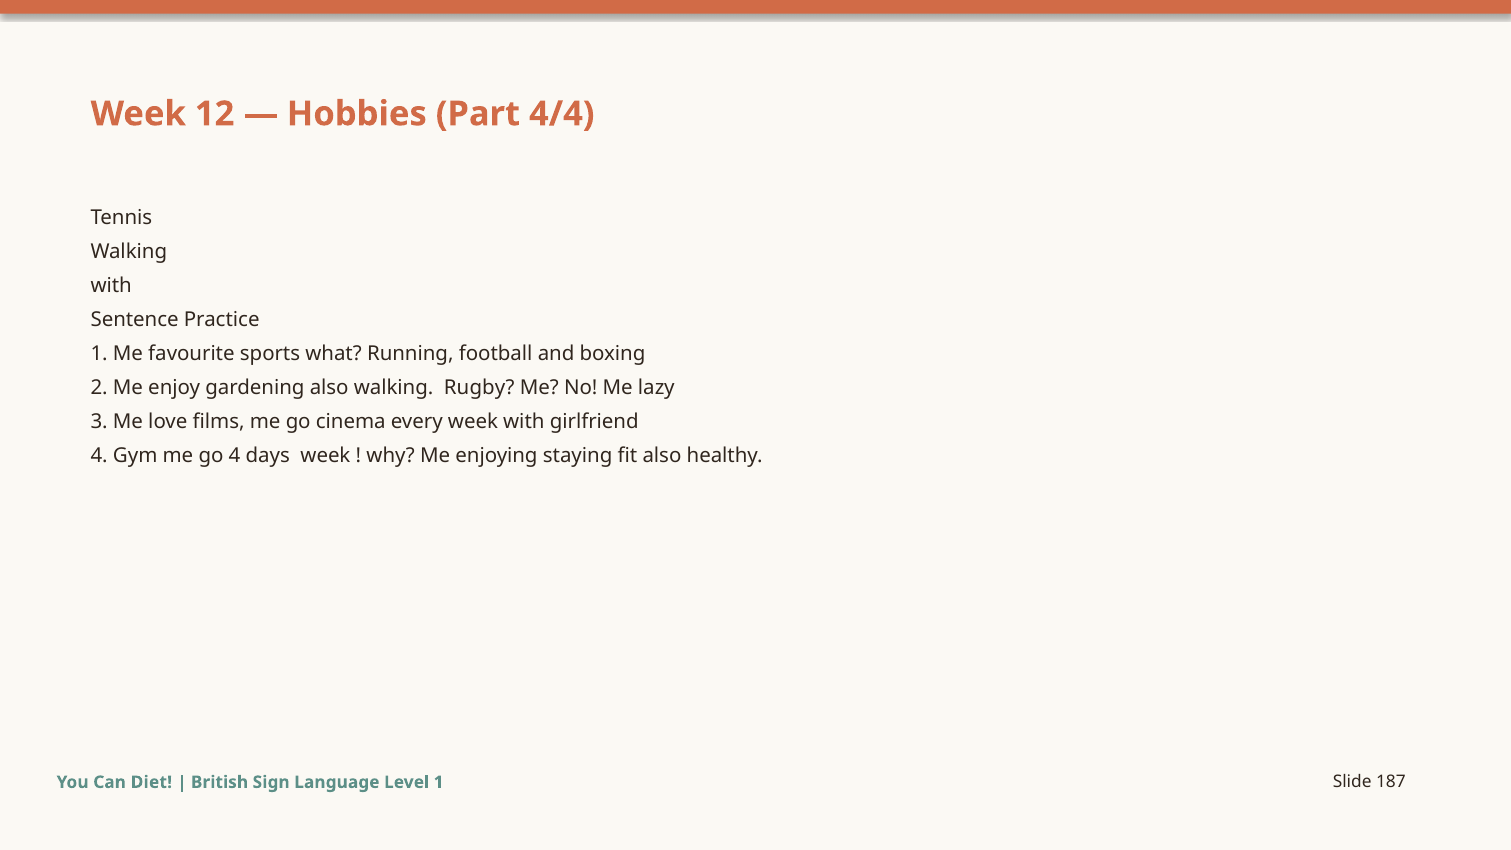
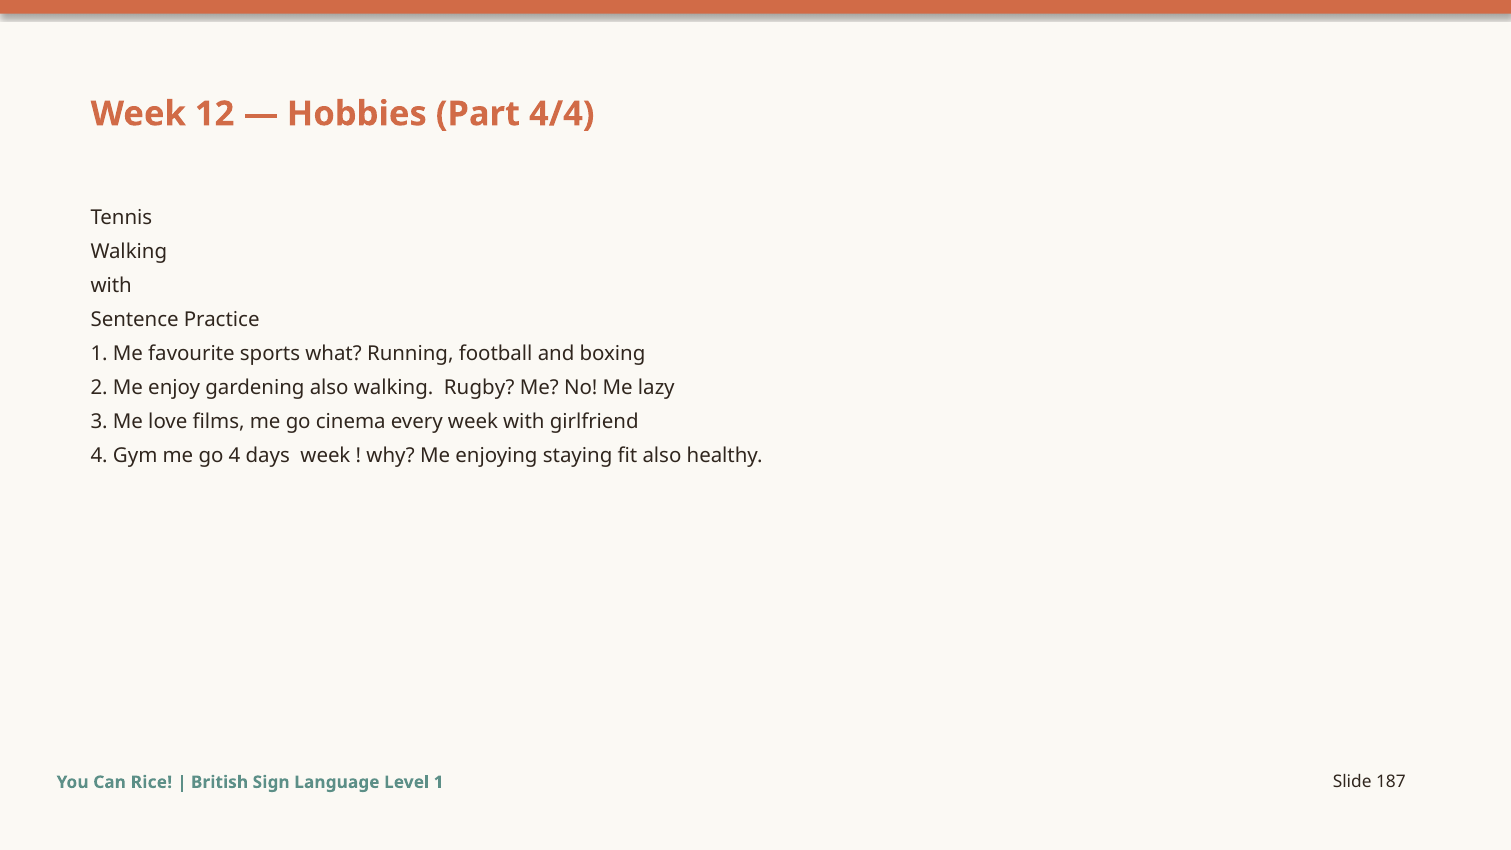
Diet: Diet -> Rice
